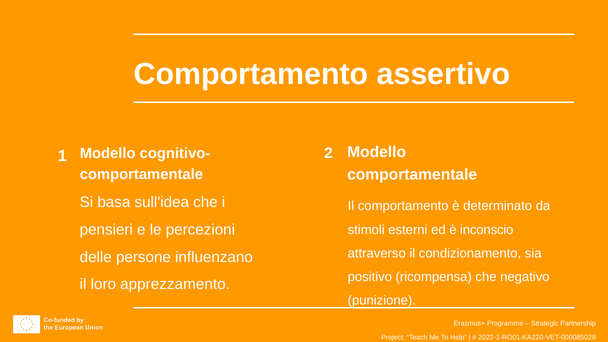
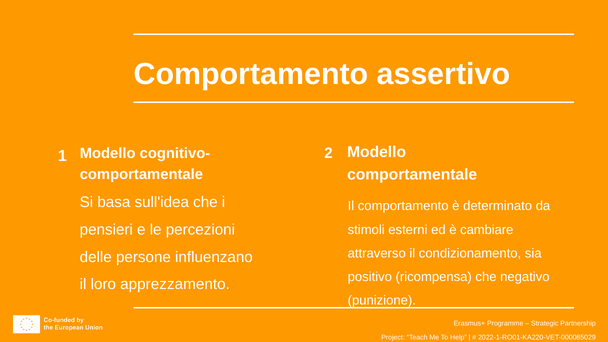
inconscio: inconscio -> cambiare
